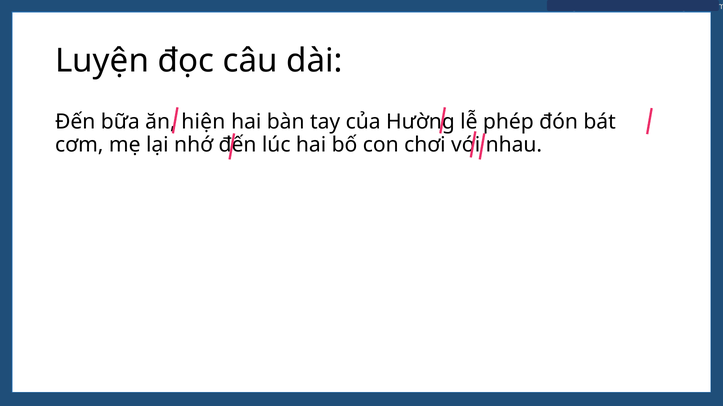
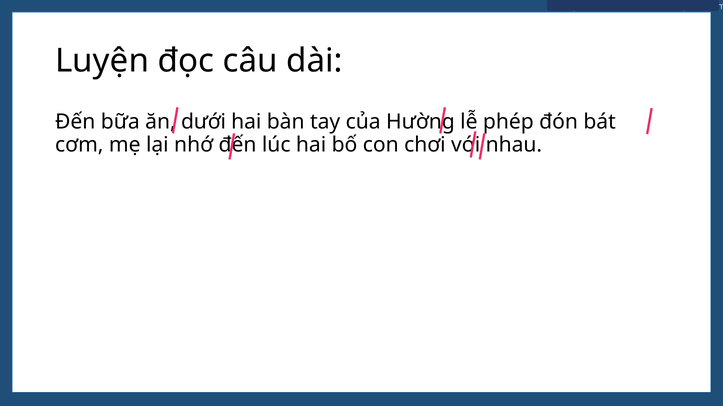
hiện: hiện -> dưới
